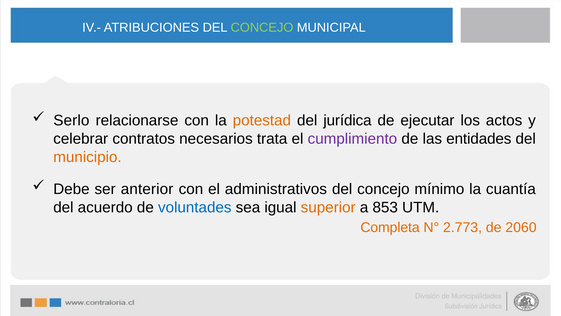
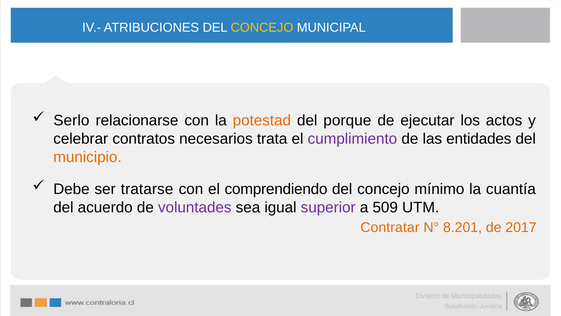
CONCEJO at (262, 28) colour: light green -> yellow
del jurídica: jurídica -> porque
anterior: anterior -> tratarse
administrativos: administrativos -> comprendiendo
voluntades colour: blue -> purple
superior colour: orange -> purple
853: 853 -> 509
Completa: Completa -> Contratar
2.773: 2.773 -> 8.201
2060: 2060 -> 2017
